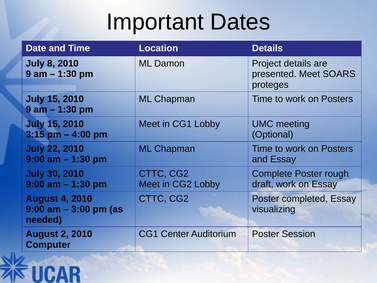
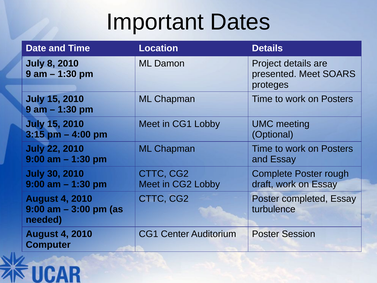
visualizing: visualizing -> turbulence
2 at (65, 234): 2 -> 4
